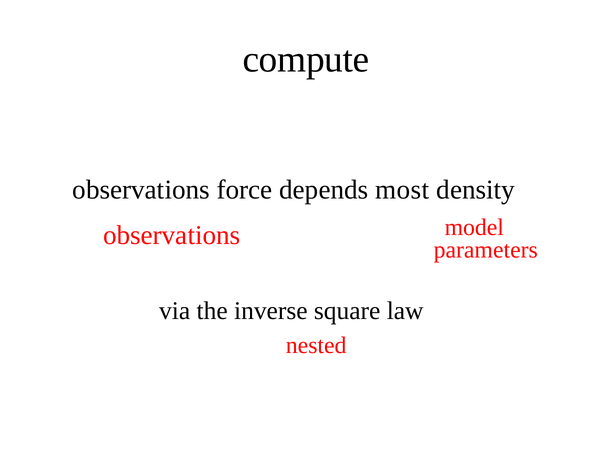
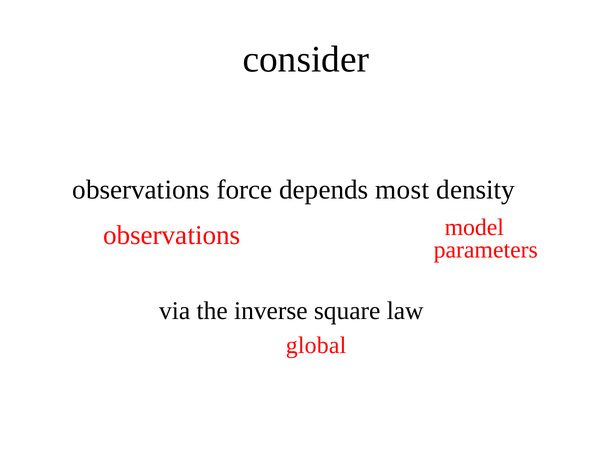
compute: compute -> consider
nested: nested -> global
